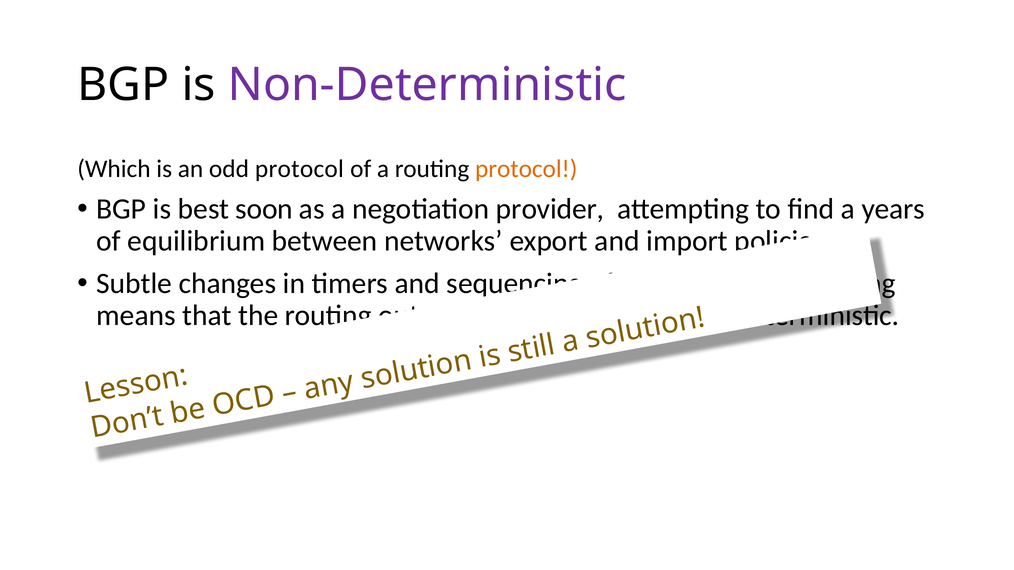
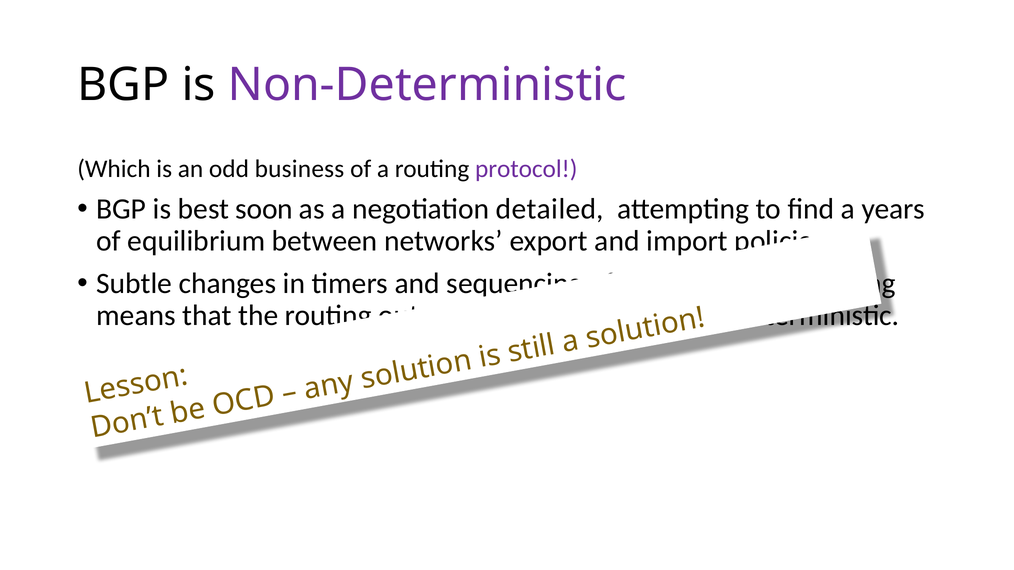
odd protocol: protocol -> business
protocol at (526, 169) colour: orange -> purple
provider: provider -> detailed
